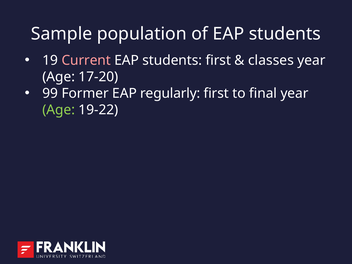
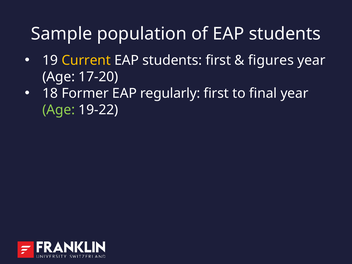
Current colour: pink -> yellow
classes: classes -> figures
99: 99 -> 18
